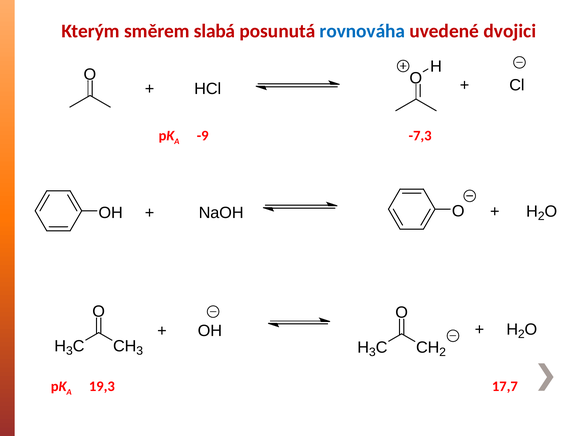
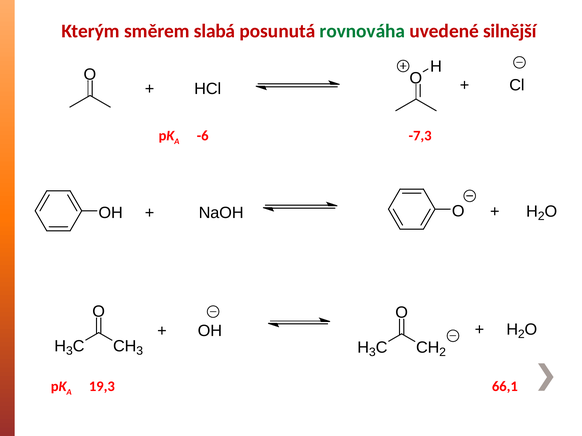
rovnováha colour: blue -> green
dvojici: dvojici -> silnější
-9: -9 -> -6
17,7: 17,7 -> 66,1
